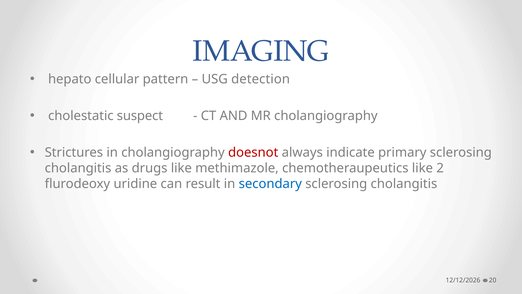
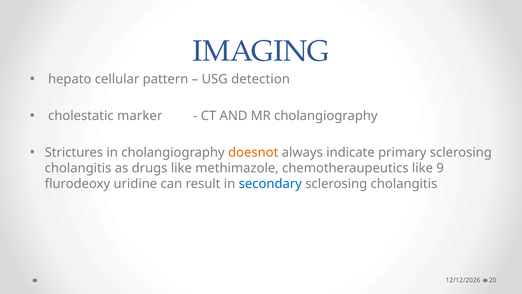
suspect: suspect -> marker
doesnot colour: red -> orange
2: 2 -> 9
